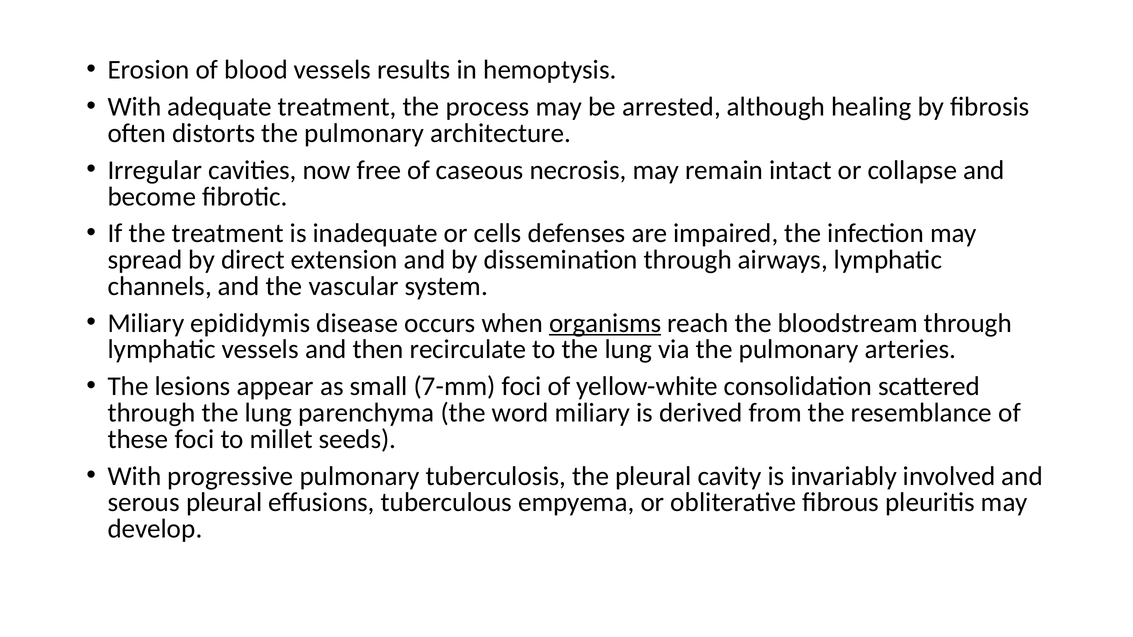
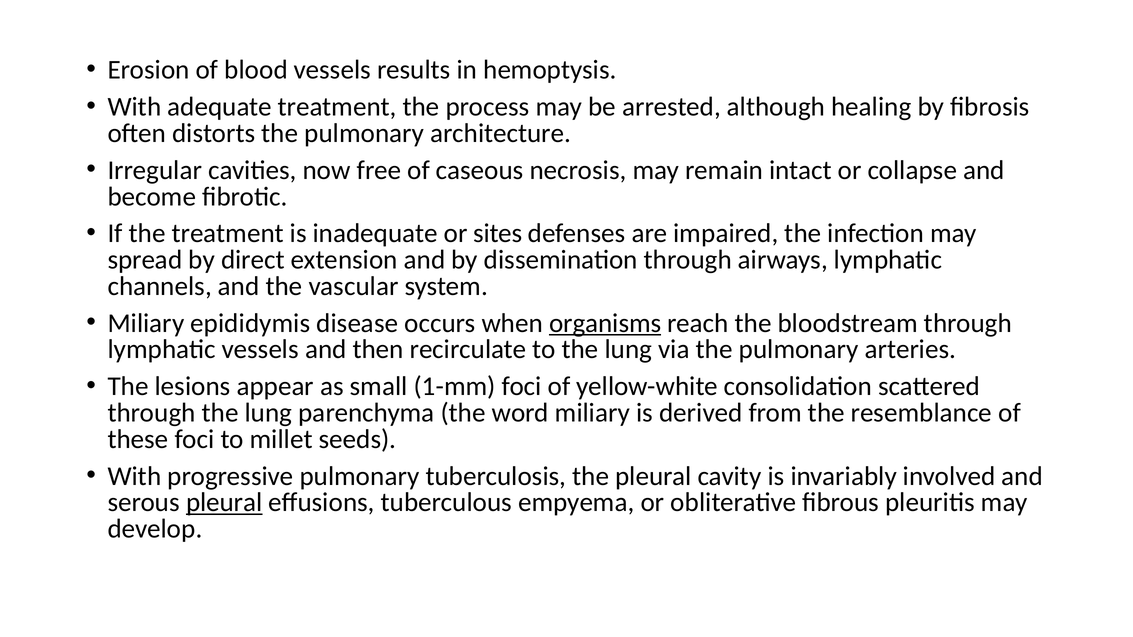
cells: cells -> sites
7-mm: 7-mm -> 1-mm
pleural at (224, 503) underline: none -> present
